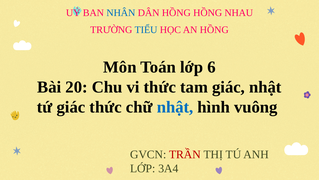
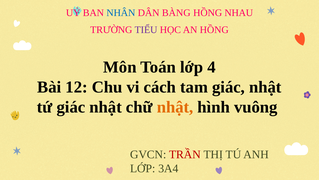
DÂN HỒNG: HỒNG -> BÀNG
TIỂU colour: blue -> purple
6: 6 -> 4
20: 20 -> 12
vi thức: thức -> cách
tứ giác thức: thức -> nhật
nhật at (175, 107) colour: blue -> orange
